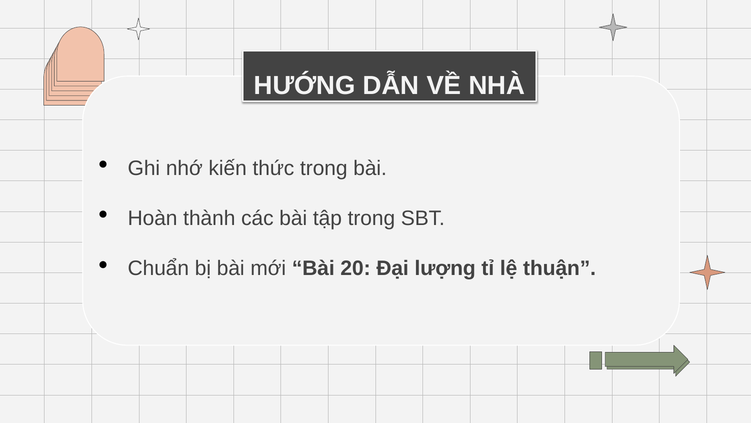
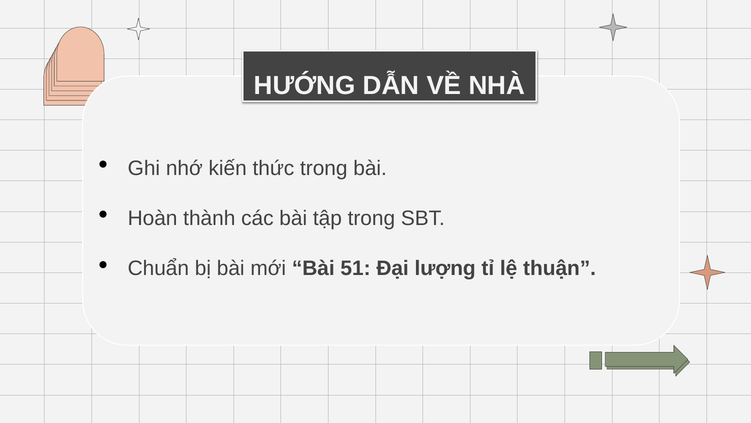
20: 20 -> 51
